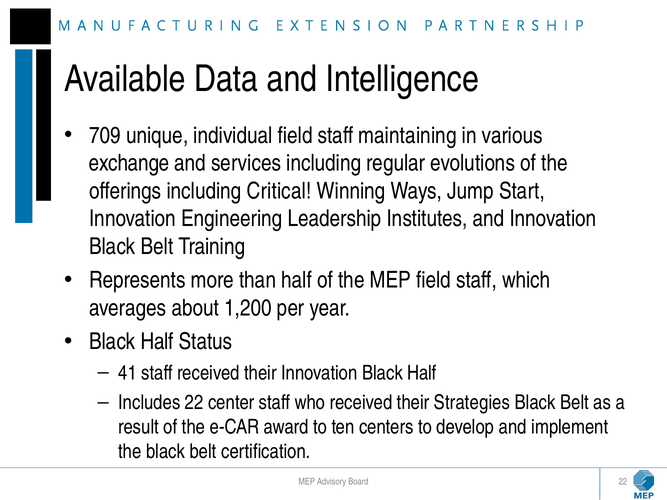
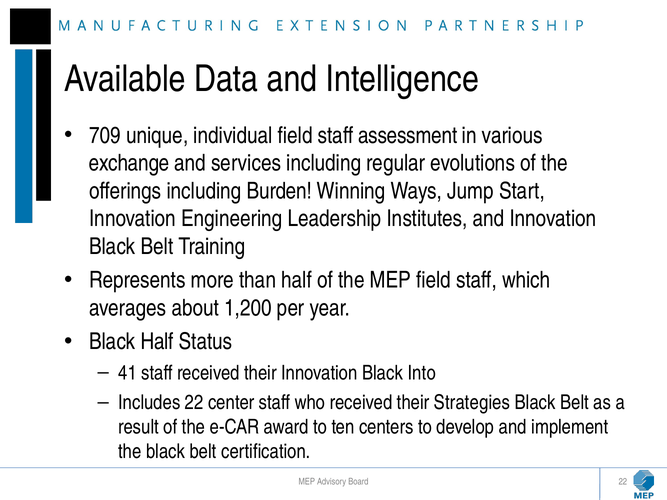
maintaining: maintaining -> assessment
Critical: Critical -> Burden
Innovation Black Half: Half -> Into
